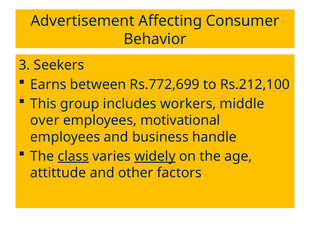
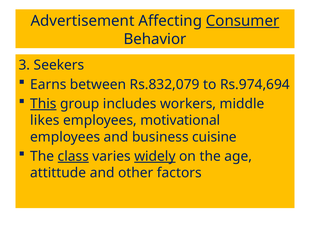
Consumer underline: none -> present
Rs.772,699: Rs.772,699 -> Rs.832,079
Rs.212,100: Rs.212,100 -> Rs.974,694
This underline: none -> present
over: over -> likes
handle: handle -> cuisine
